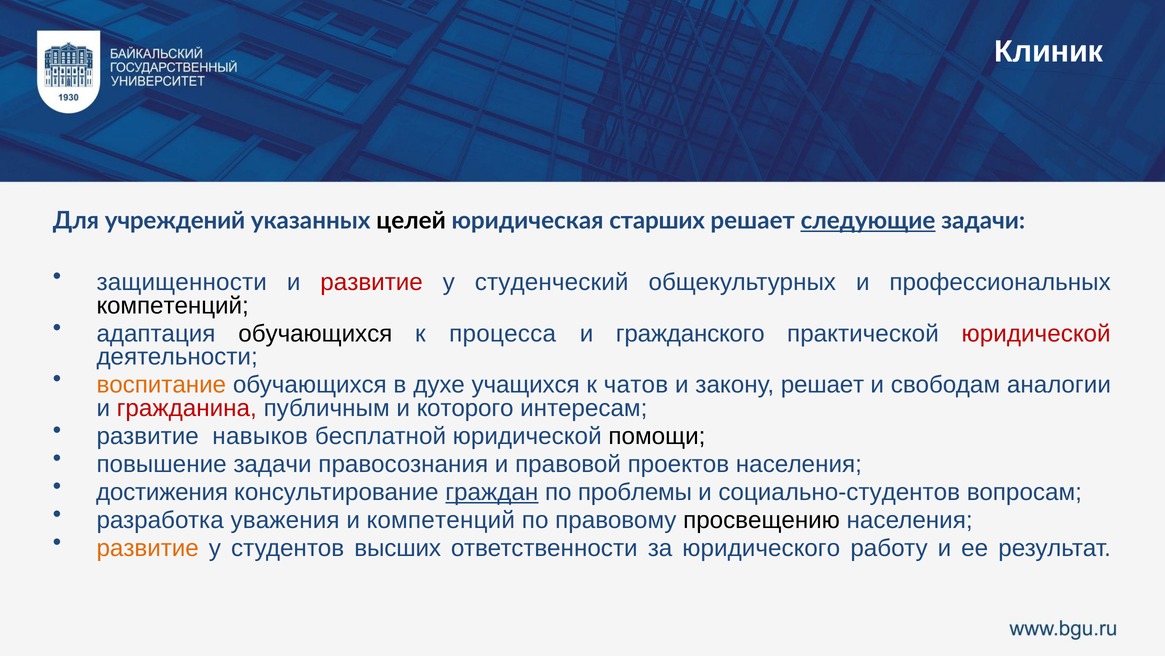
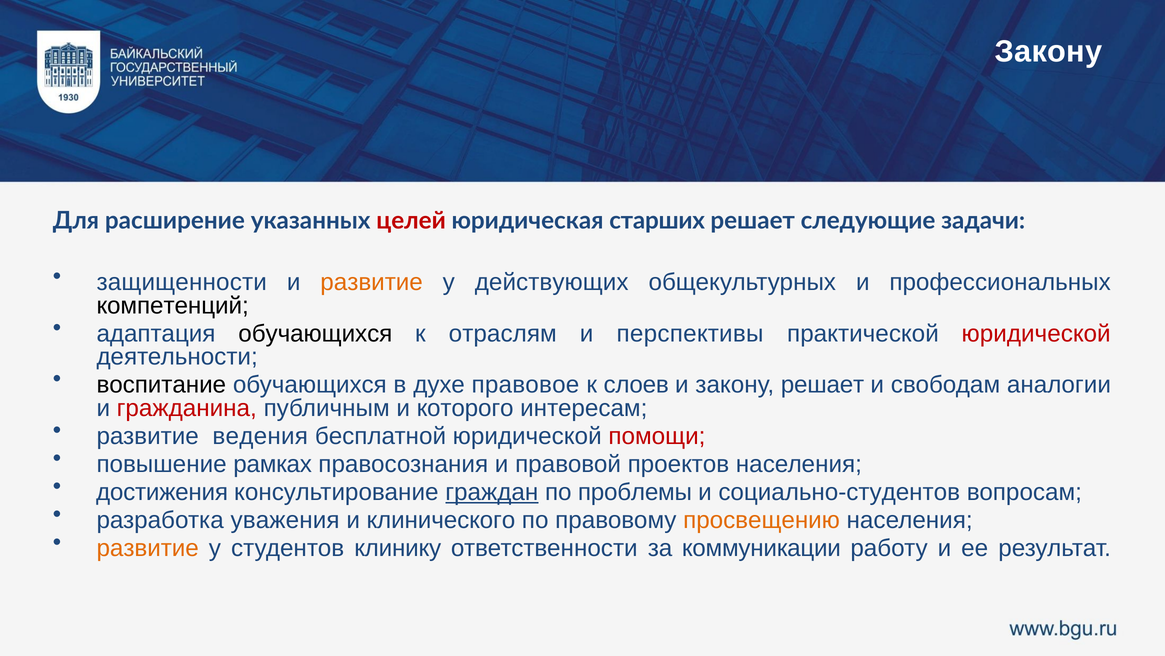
Клиник at (1049, 51): Клиник -> Закону
учреждений: учреждений -> расширение
целей colour: black -> red
следующие underline: present -> none
развитие at (372, 282) colour: red -> orange
студенческий: студенческий -> действующих
процесса: процесса -> отраслям
гражданского: гражданского -> перспективы
воспитание colour: orange -> black
учащихся: учащихся -> правовое
чатов: чатов -> слоев
навыков: навыков -> ведения
помощи colour: black -> red
повышение задачи: задачи -> рамках
и компетенций: компетенций -> клинического
просвещению colour: black -> orange
высших: высших -> клинику
юридического: юридического -> коммуникации
